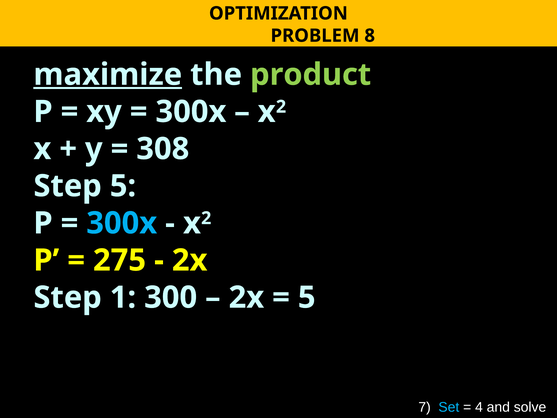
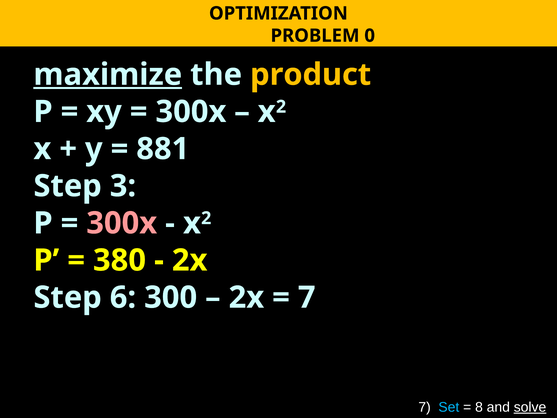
8: 8 -> 0
product colour: light green -> yellow
308: 308 -> 881
Step 5: 5 -> 3
300x at (122, 223) colour: light blue -> pink
275: 275 -> 380
1: 1 -> 6
5 at (307, 297): 5 -> 7
4: 4 -> 8
solve underline: none -> present
